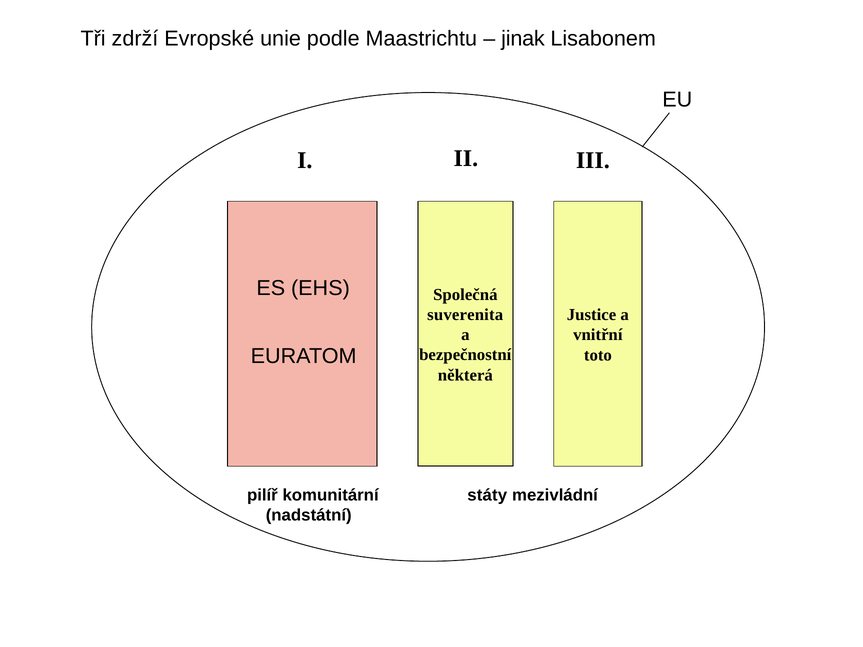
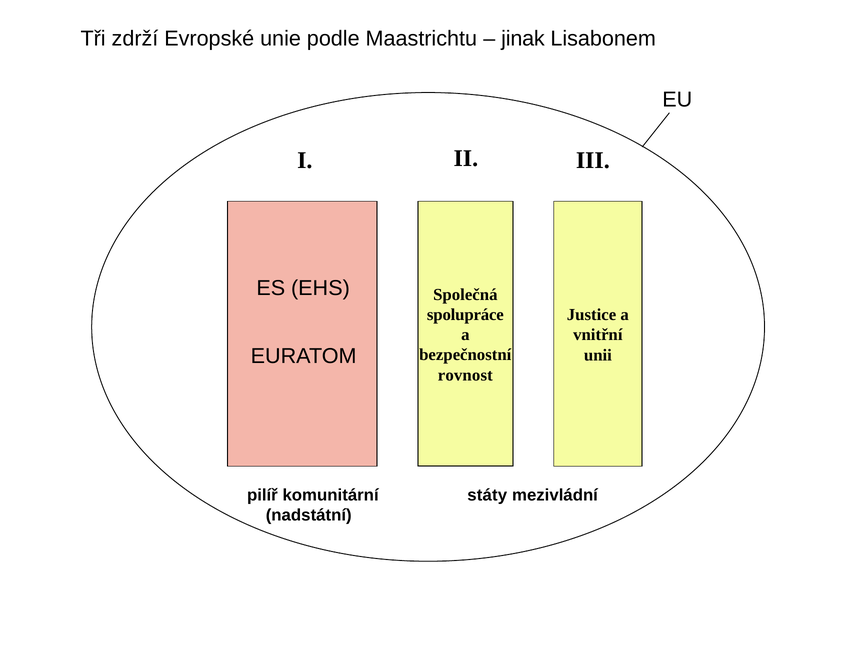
suverenita: suverenita -> spolupráce
toto: toto -> unii
některá: některá -> rovnost
